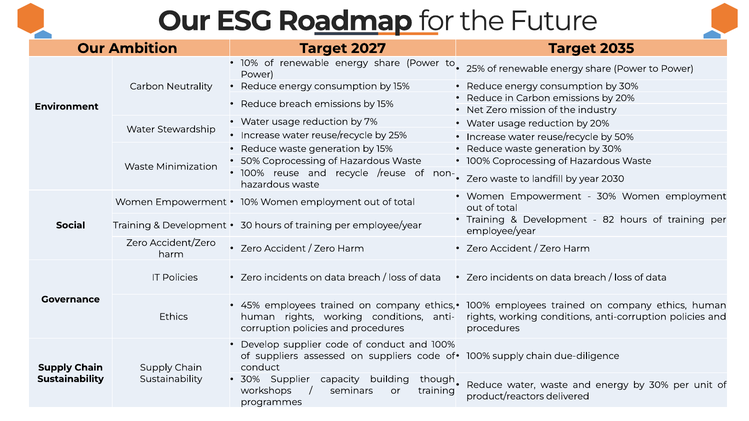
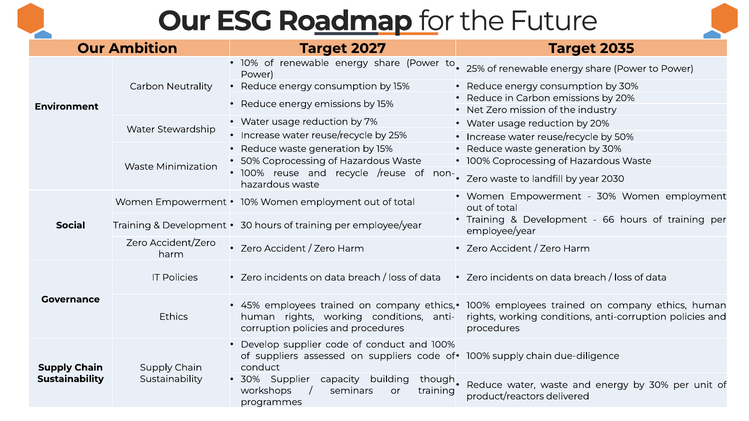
breach at (296, 104): breach -> energy
82: 82 -> 66
